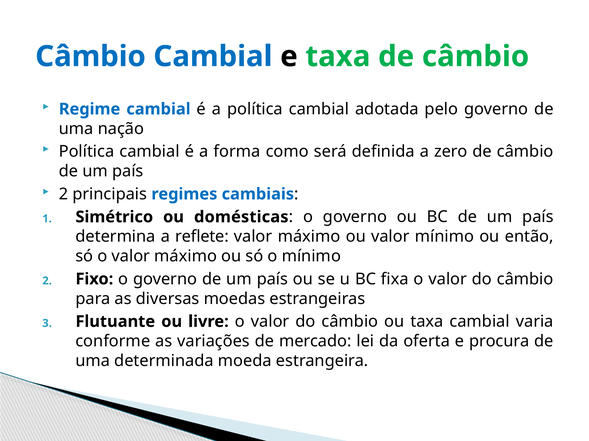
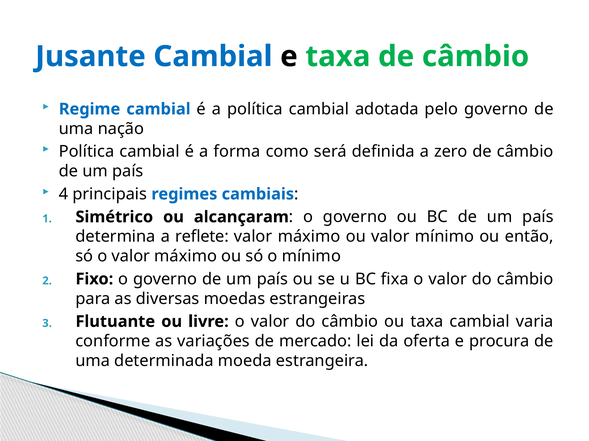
Câmbio at (91, 57): Câmbio -> Jusante
2 at (63, 194): 2 -> 4
domésticas: domésticas -> alcançaram
